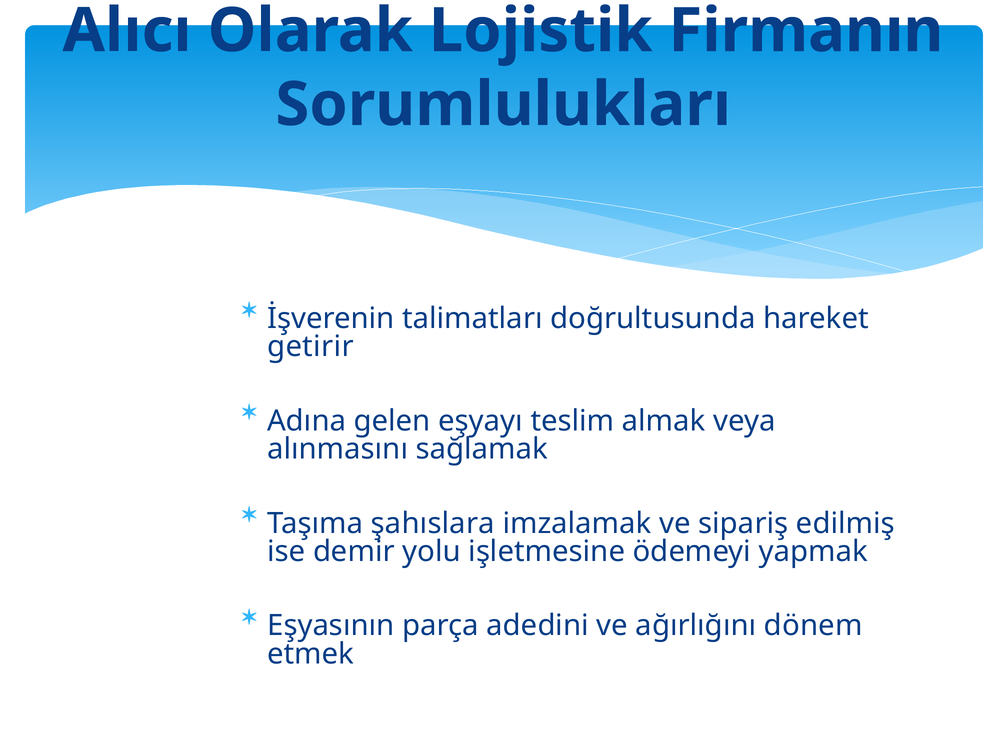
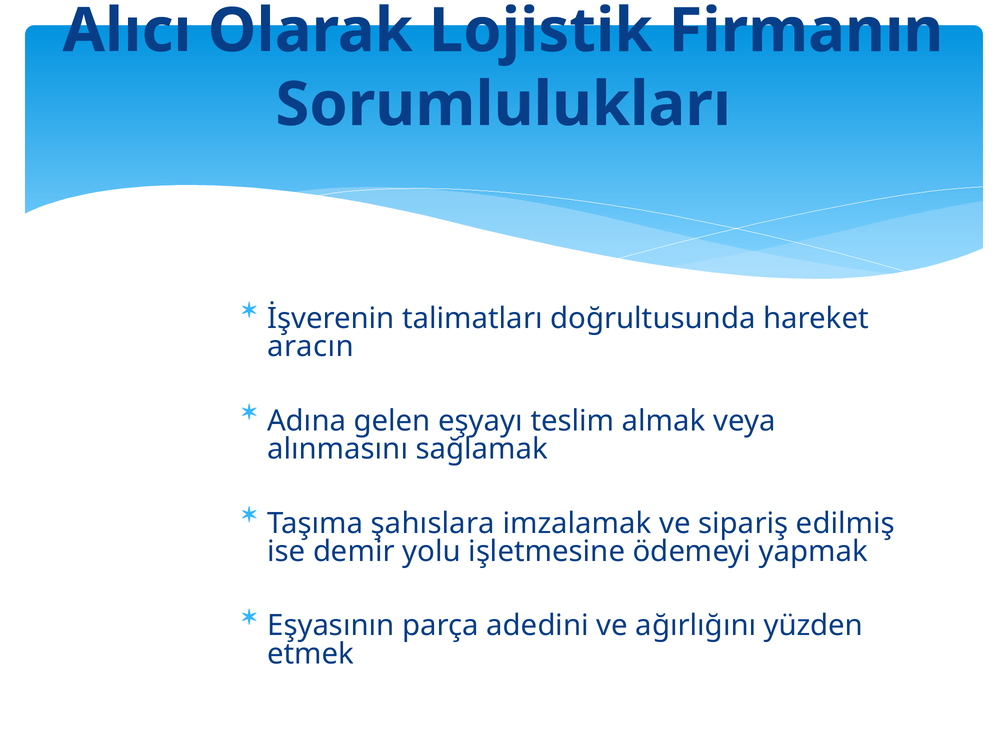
getirir: getirir -> aracın
dönem: dönem -> yüzden
